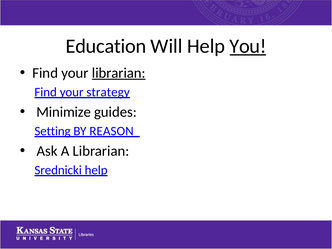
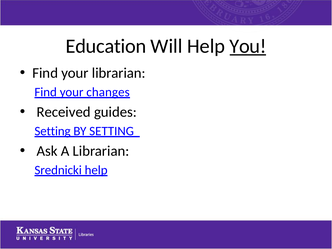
librarian at (119, 73) underline: present -> none
strategy: strategy -> changes
Minimize: Minimize -> Received
BY REASON: REASON -> SETTING
